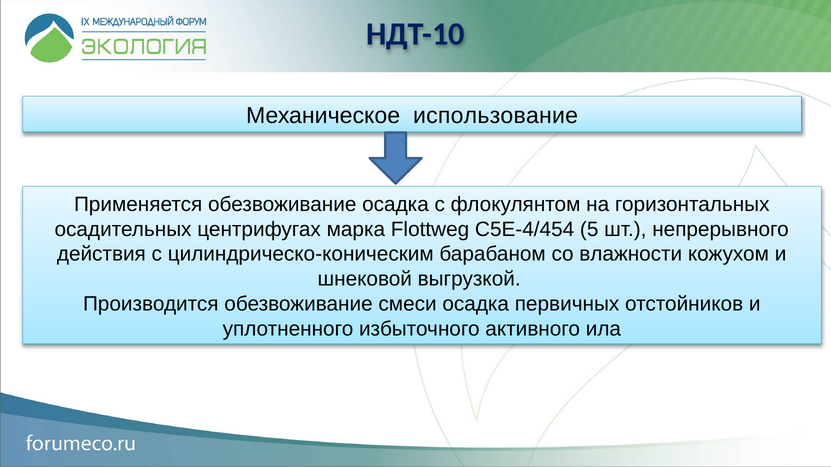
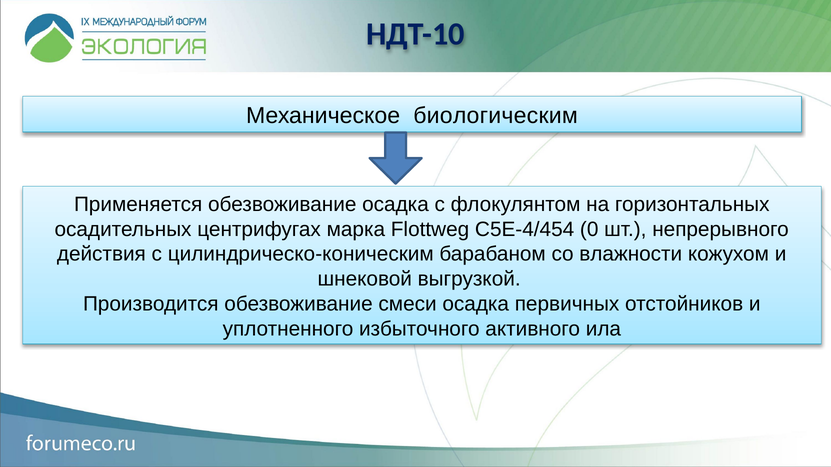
использование: использование -> биологическим
5: 5 -> 0
